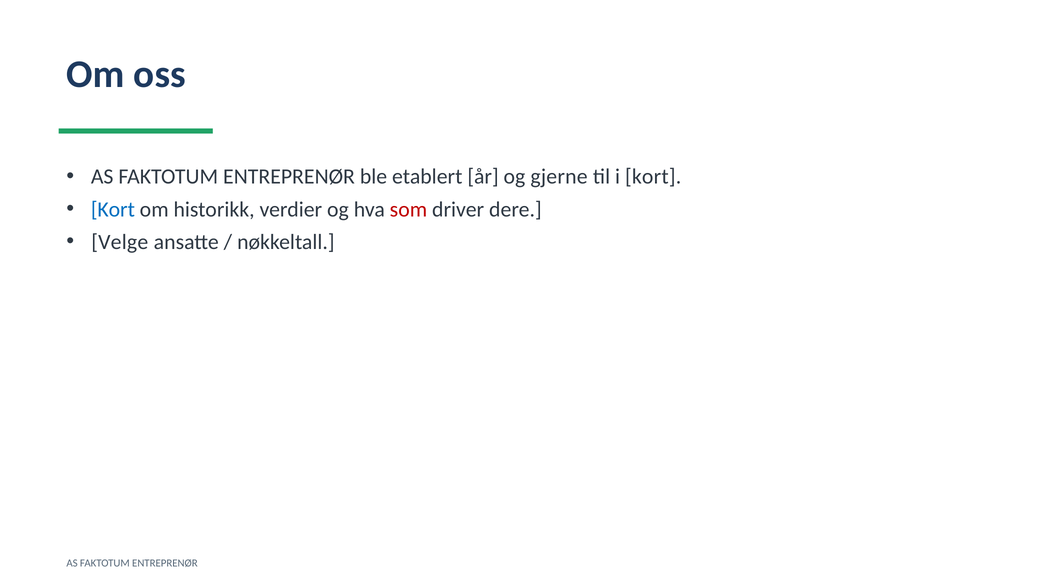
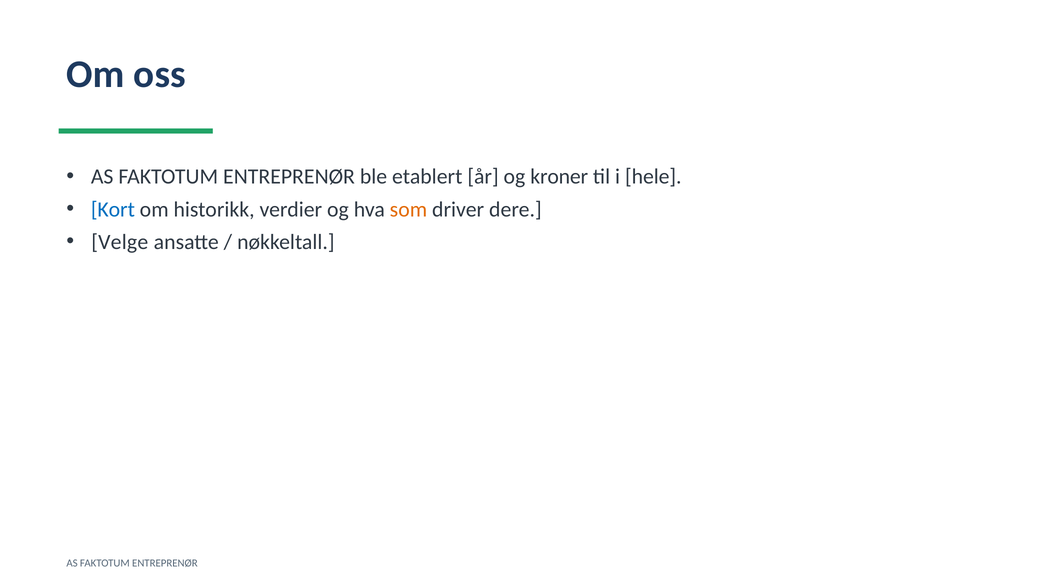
gjerne: gjerne -> kroner
i kort: kort -> hele
som colour: red -> orange
